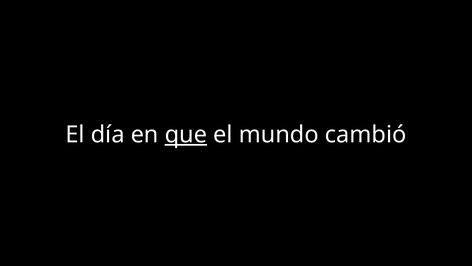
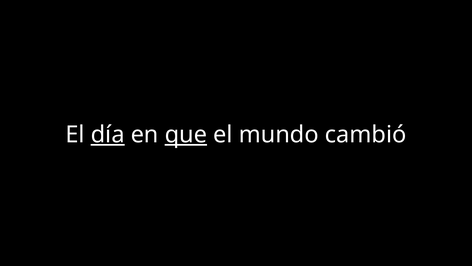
día underline: none -> present
